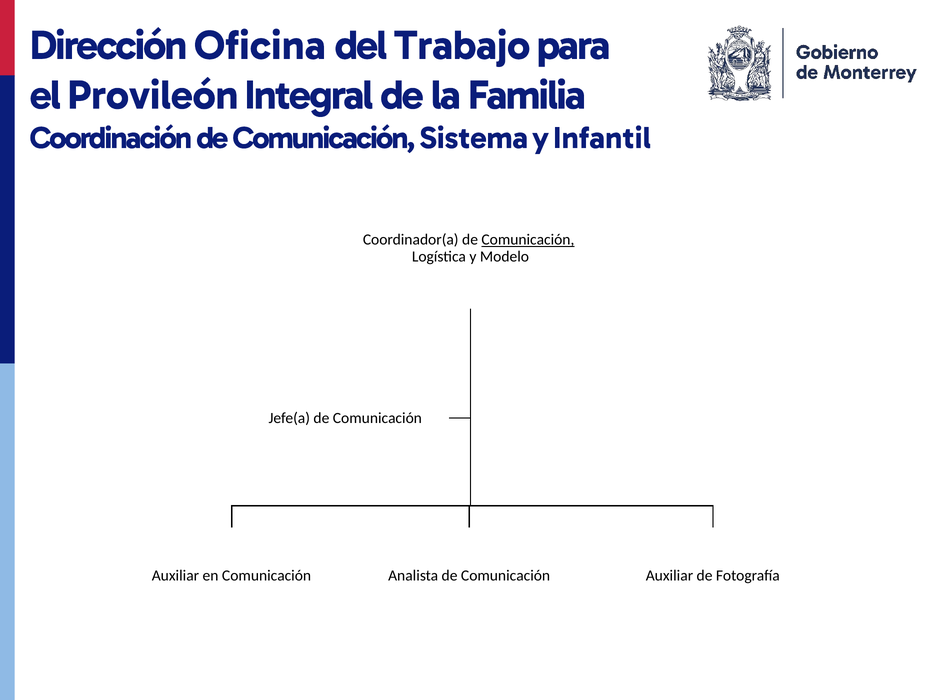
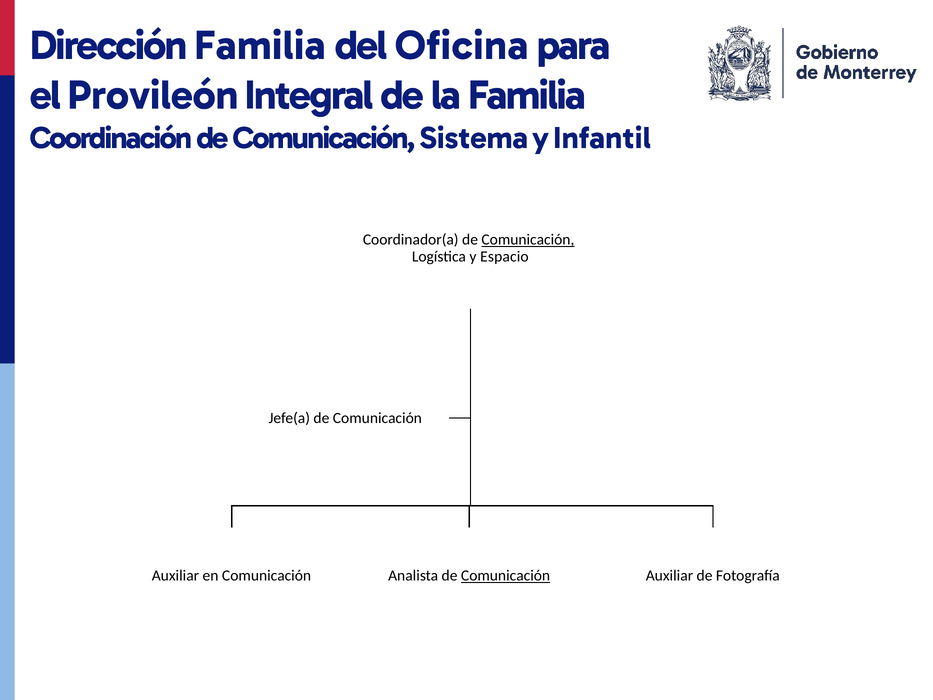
Dirección Oficina: Oficina -> Familia
Trabajo: Trabajo -> Oficina
Modelo: Modelo -> Espacio
Comunicación at (506, 575) underline: none -> present
